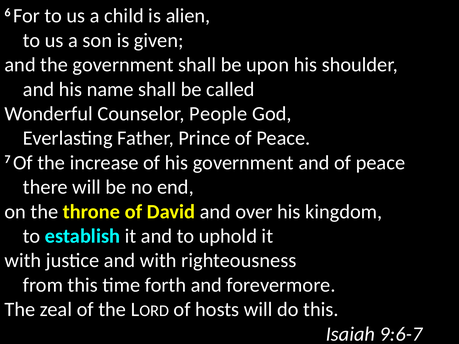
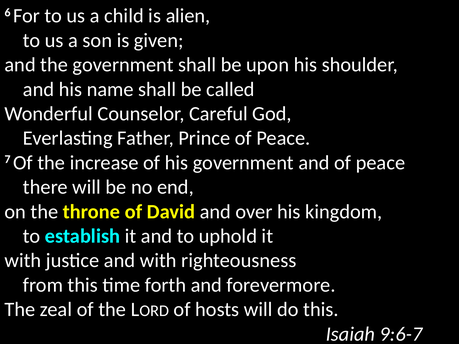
People: People -> Careful
